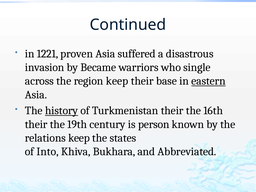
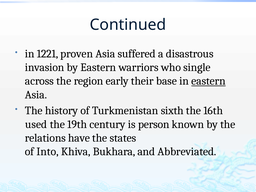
by Became: Became -> Eastern
region keep: keep -> early
history underline: present -> none
Turkmenistan their: their -> sixth
their at (36, 124): their -> used
relations keep: keep -> have
